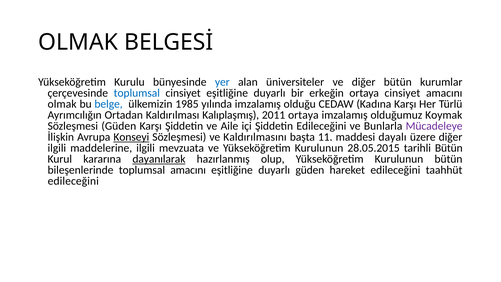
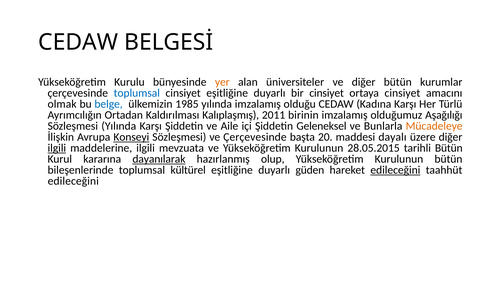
OLMAK at (78, 42): OLMAK -> CEDAW
yer colour: blue -> orange
bir erkeğin: erkeğin -> cinsiyet
2011 ortaya: ortaya -> birinin
Koymak: Koymak -> Aşağılığı
Sözleşmesi Güden: Güden -> Yılında
Şiddetin Edileceğini: Edileceğini -> Geleneksel
Mücadeleye colour: purple -> orange
ve Kaldırılmasını: Kaldırılmasını -> Çerçevesinde
11: 11 -> 20
ilgili at (57, 148) underline: none -> present
toplumsal amacını: amacını -> kültürel
edileceğini at (395, 170) underline: none -> present
